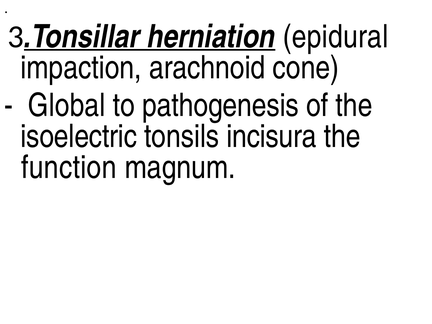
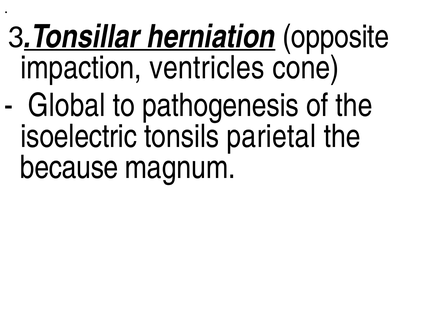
epidural: epidural -> opposite
arachnoid: arachnoid -> ventricles
incisura: incisura -> parietal
function: function -> because
